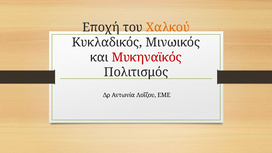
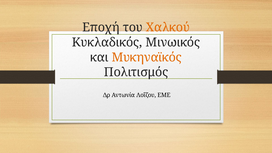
Μυκηναϊκός colour: red -> orange
